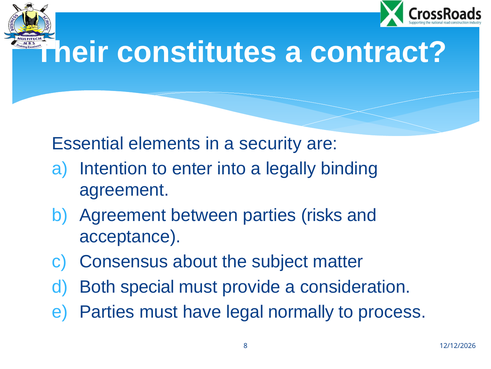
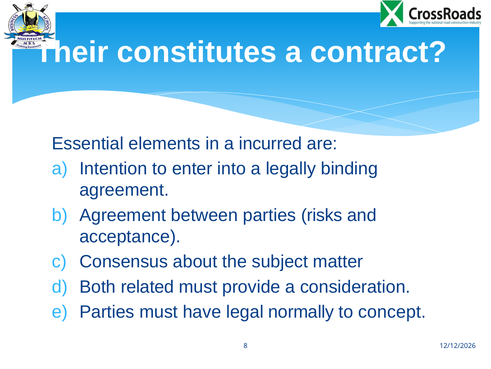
security: security -> incurred
special: special -> related
process: process -> concept
